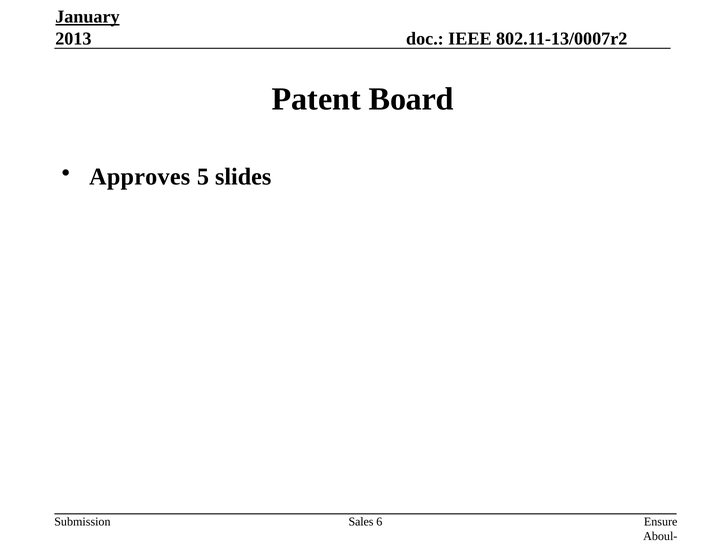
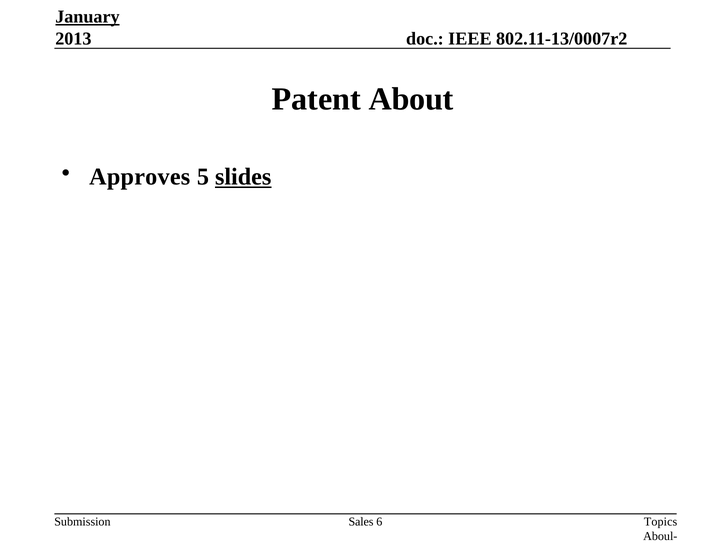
Board: Board -> About
slides underline: none -> present
Ensure: Ensure -> Topics
